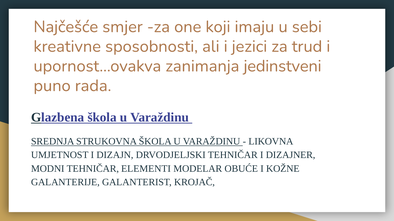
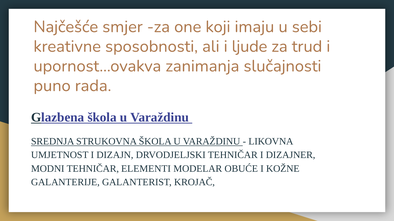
jezici: jezici -> ljude
jedinstveni: jedinstveni -> slučajnosti
